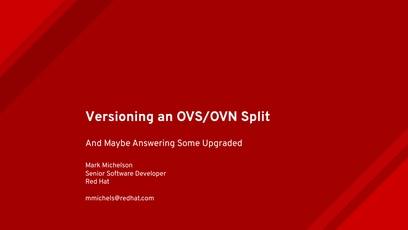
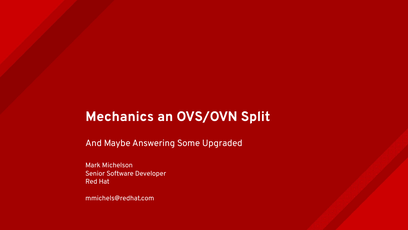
Versioning: Versioning -> Mechanics
